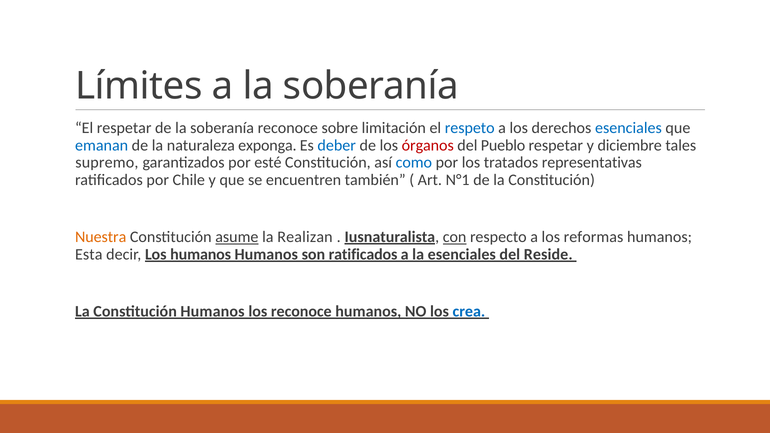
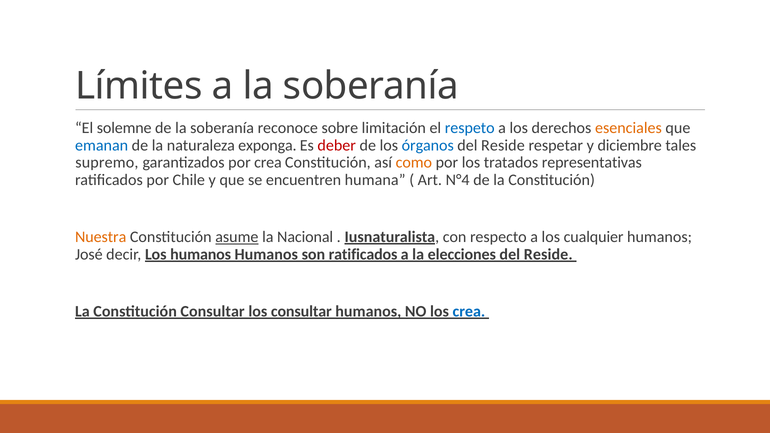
El respetar: respetar -> solemne
esenciales at (628, 128) colour: blue -> orange
deber colour: blue -> red
órganos colour: red -> blue
Pueblo at (503, 145): Pueblo -> Reside
por esté: esté -> crea
como colour: blue -> orange
también: también -> humana
N°1: N°1 -> N°4
Realizan: Realizan -> Nacional
con underline: present -> none
reformas: reformas -> cualquier
Esta: Esta -> José
la esenciales: esenciales -> elecciones
Constitución Humanos: Humanos -> Consultar
los reconoce: reconoce -> consultar
